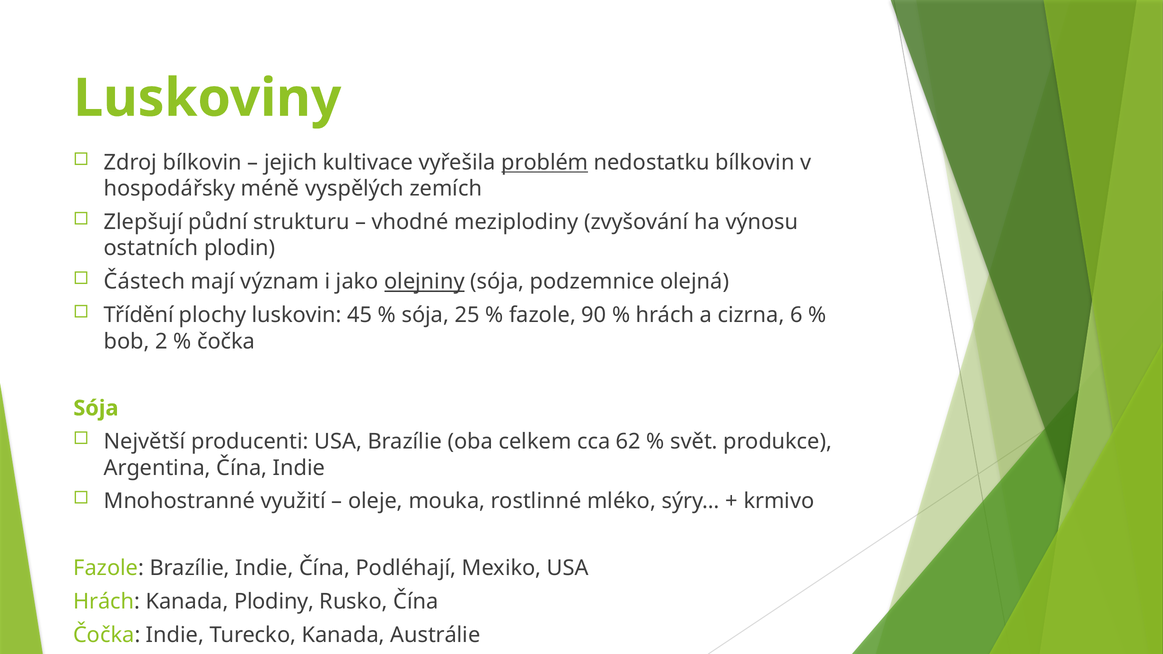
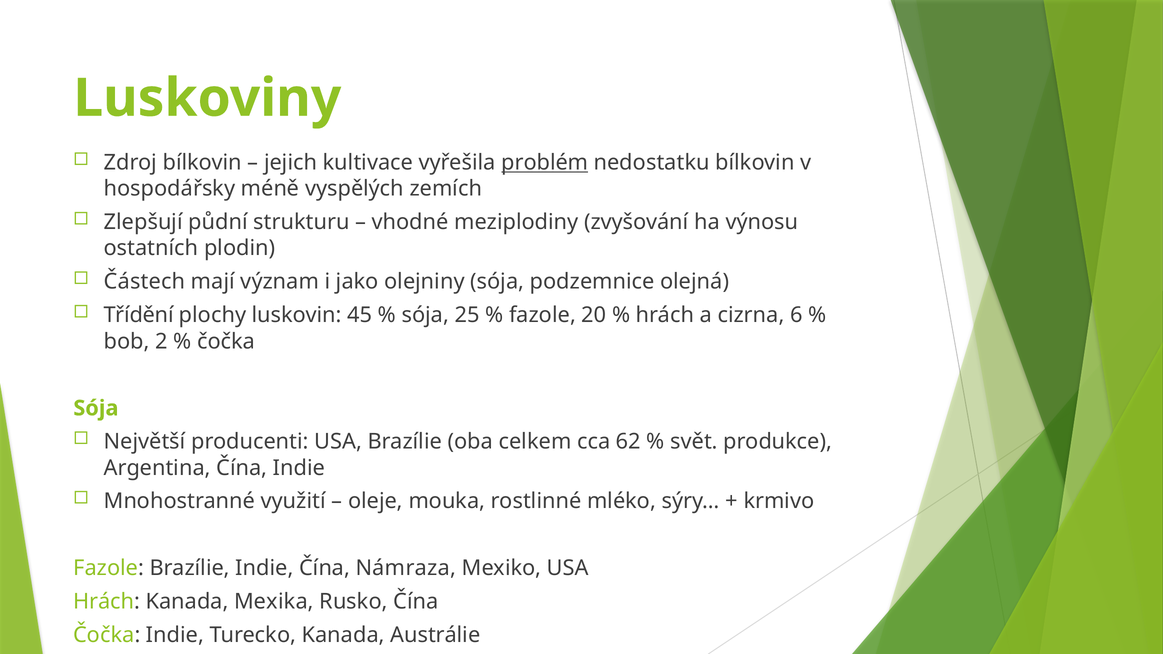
olejniny underline: present -> none
90: 90 -> 20
Podléhají: Podléhají -> Námraza
Plodiny: Plodiny -> Mexika
